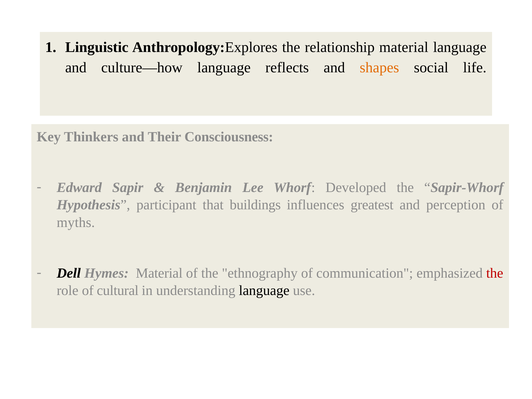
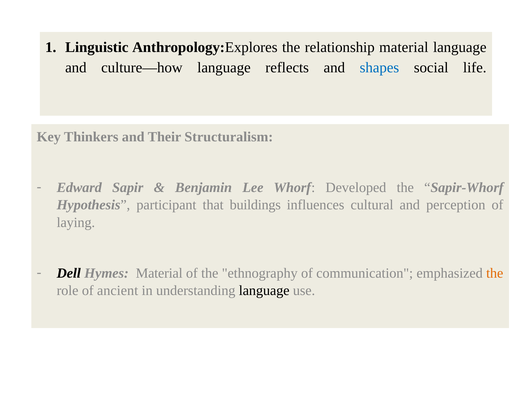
shapes colour: orange -> blue
Consciousness: Consciousness -> Structuralism
greatest: greatest -> cultural
myths: myths -> laying
the at (495, 273) colour: red -> orange
cultural: cultural -> ancient
